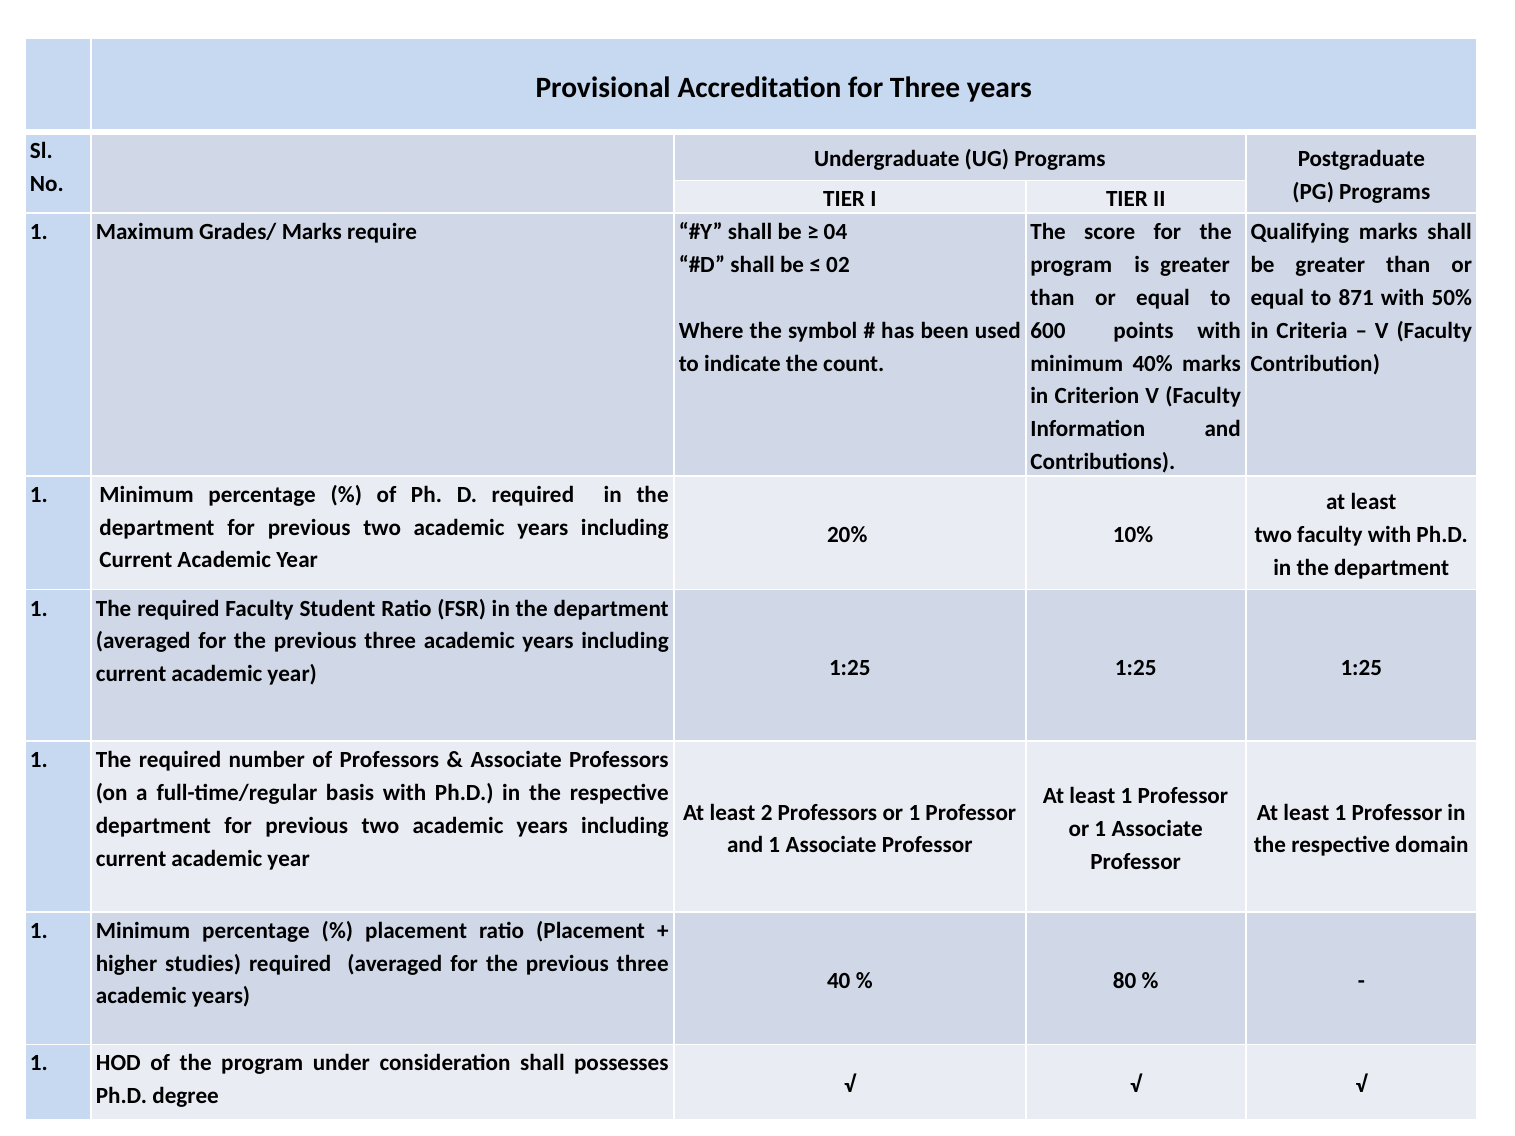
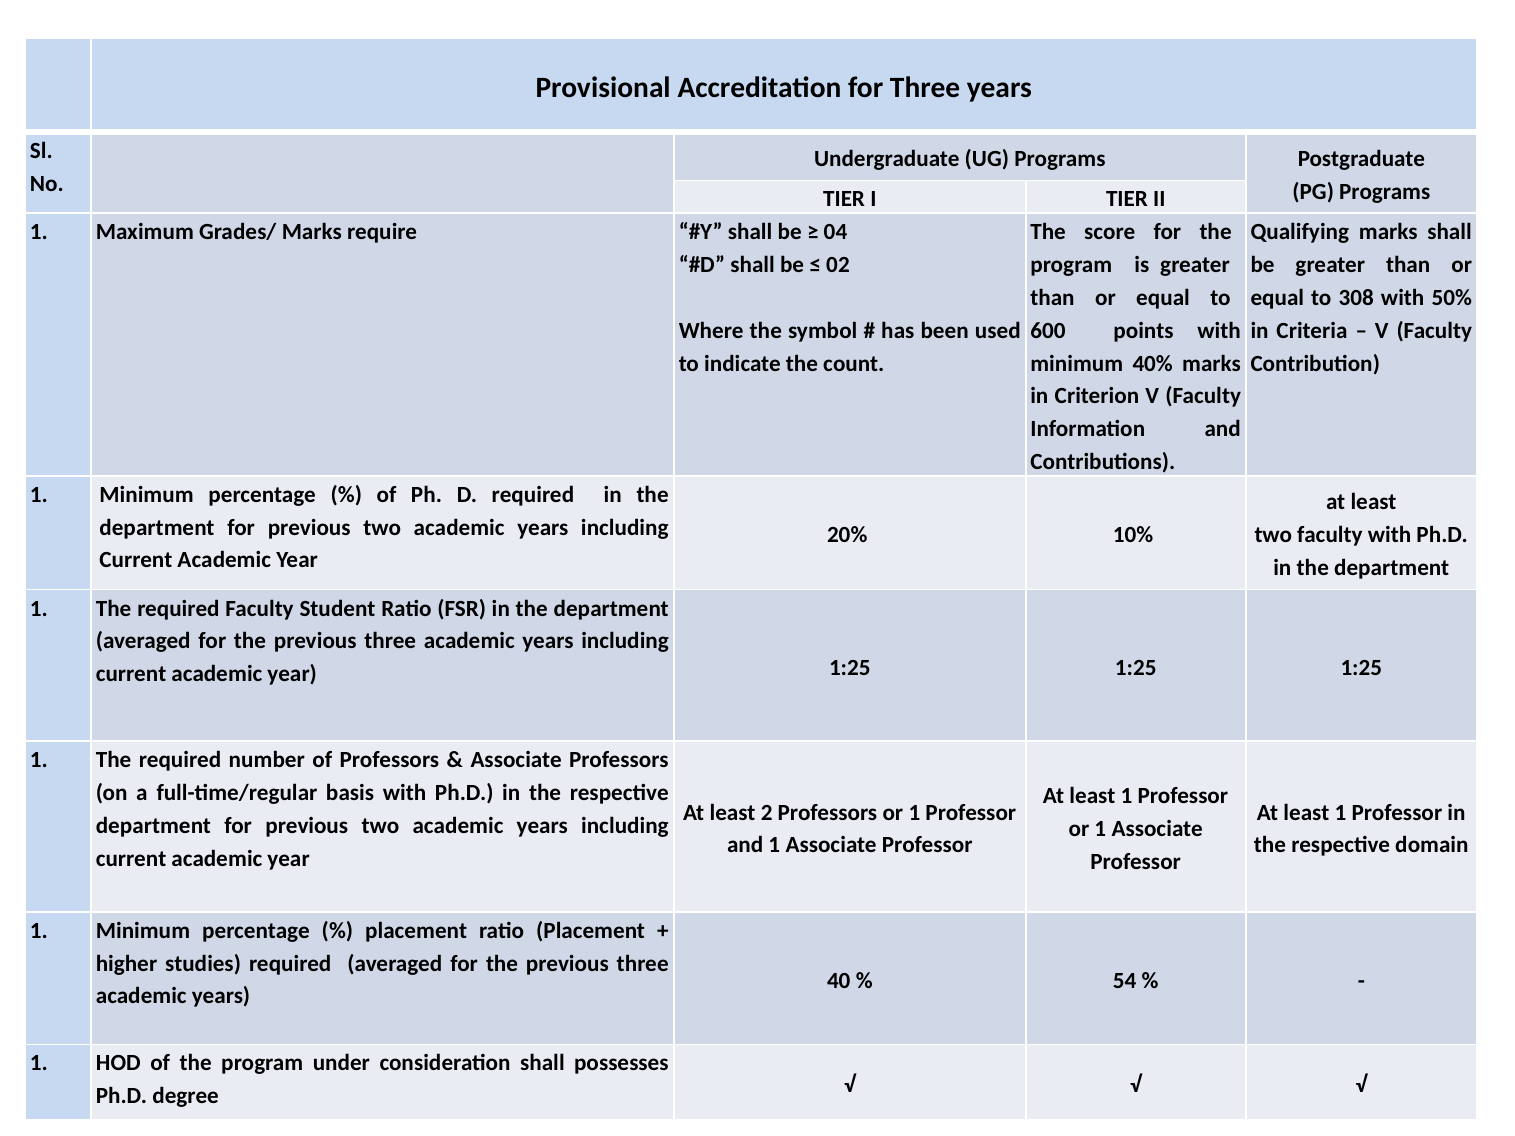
871: 871 -> 308
80: 80 -> 54
